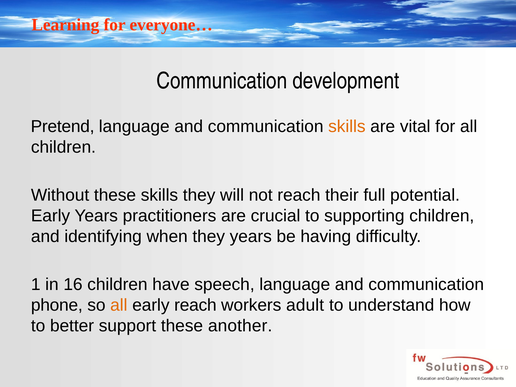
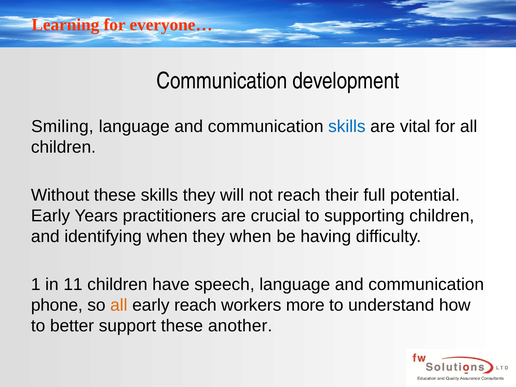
Pretend: Pretend -> Smiling
skills at (347, 126) colour: orange -> blue
they years: years -> when
16: 16 -> 11
adult: adult -> more
